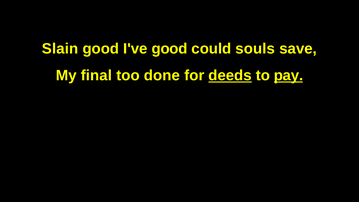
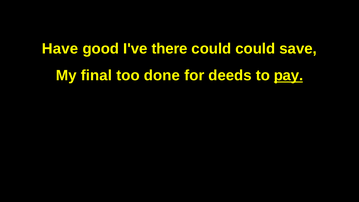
Slain: Slain -> Have
I've good: good -> there
could souls: souls -> could
deeds underline: present -> none
